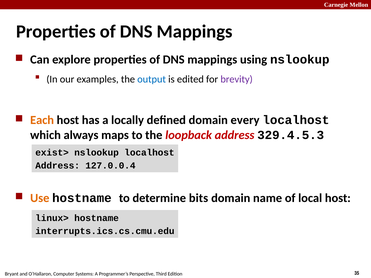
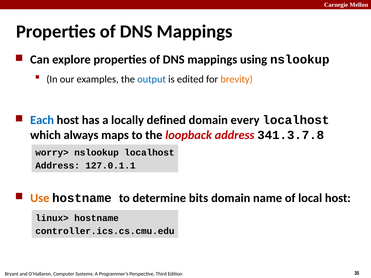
brevity colour: purple -> orange
Each colour: orange -> blue
329.4.5.3: 329.4.5.3 -> 341.3.7.8
exist>: exist> -> worry>
127.0.0.4: 127.0.0.4 -> 127.0.1.1
interrupts.ics.cs.cmu.edu: interrupts.ics.cs.cmu.edu -> controller.ics.cs.cmu.edu
